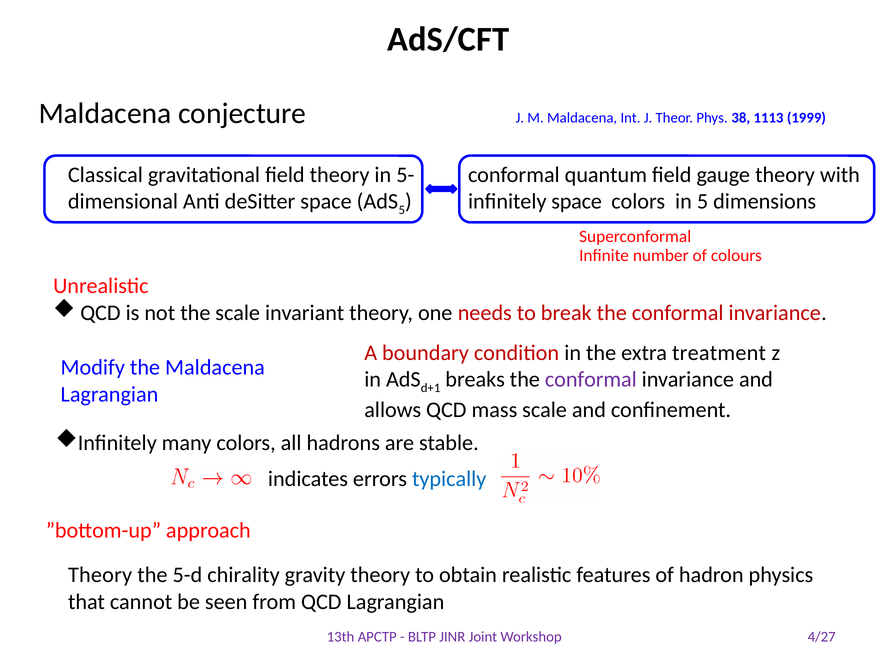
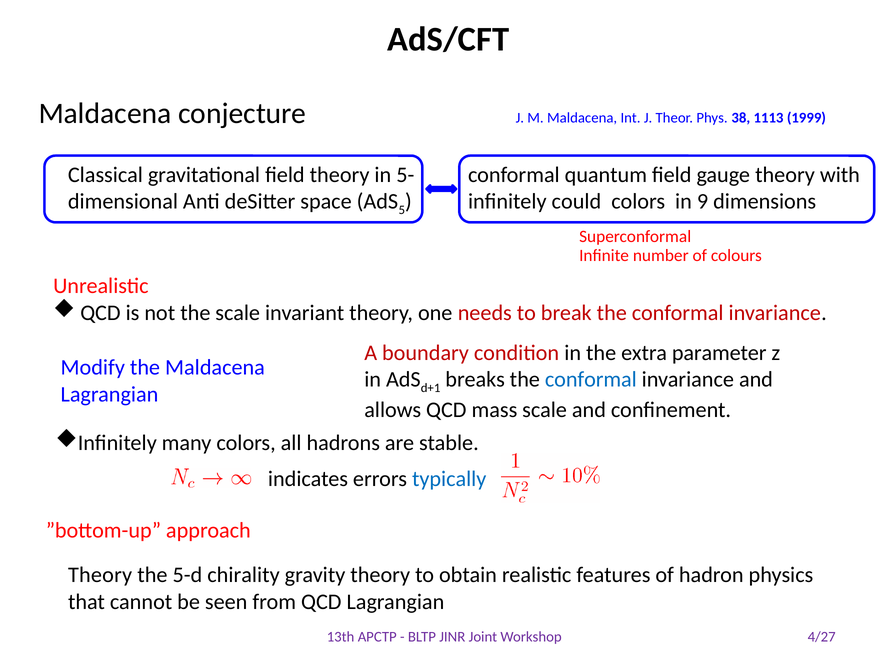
infinitely space: space -> could
in 5: 5 -> 9
treatment: treatment -> parameter
conformal at (591, 379) colour: purple -> blue
